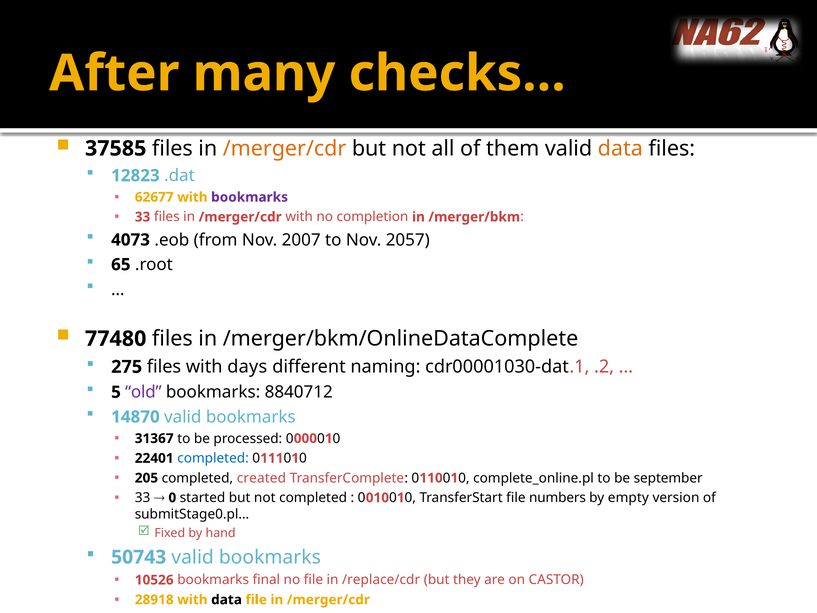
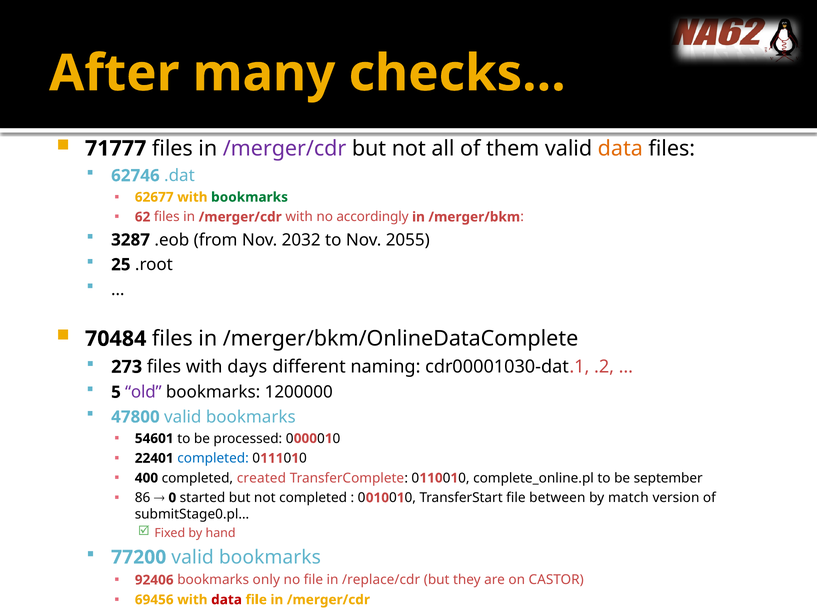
37585: 37585 -> 71777
/merger/cdr at (285, 148) colour: orange -> purple
12823: 12823 -> 62746
bookmarks at (250, 197) colour: purple -> green
33 at (143, 217): 33 -> 62
completion: completion -> accordingly
4073: 4073 -> 3287
2007: 2007 -> 2032
2057: 2057 -> 2055
65: 65 -> 25
77480: 77480 -> 70484
275: 275 -> 273
8840712: 8840712 -> 1200000
14870: 14870 -> 47800
31367: 31367 -> 54601
205: 205 -> 400
33 at (143, 498): 33 -> 86
numbers: numbers -> between
empty: empty -> match
50743: 50743 -> 77200
10526: 10526 -> 92406
final: final -> only
28918: 28918 -> 69456
data at (227, 600) colour: black -> red
